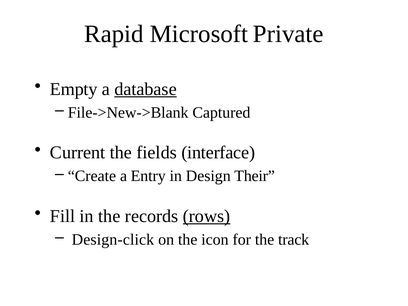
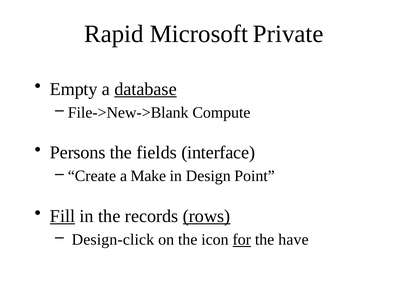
Captured: Captured -> Compute
Current: Current -> Persons
Entry: Entry -> Make
Their: Their -> Point
Fill underline: none -> present
for underline: none -> present
track: track -> have
